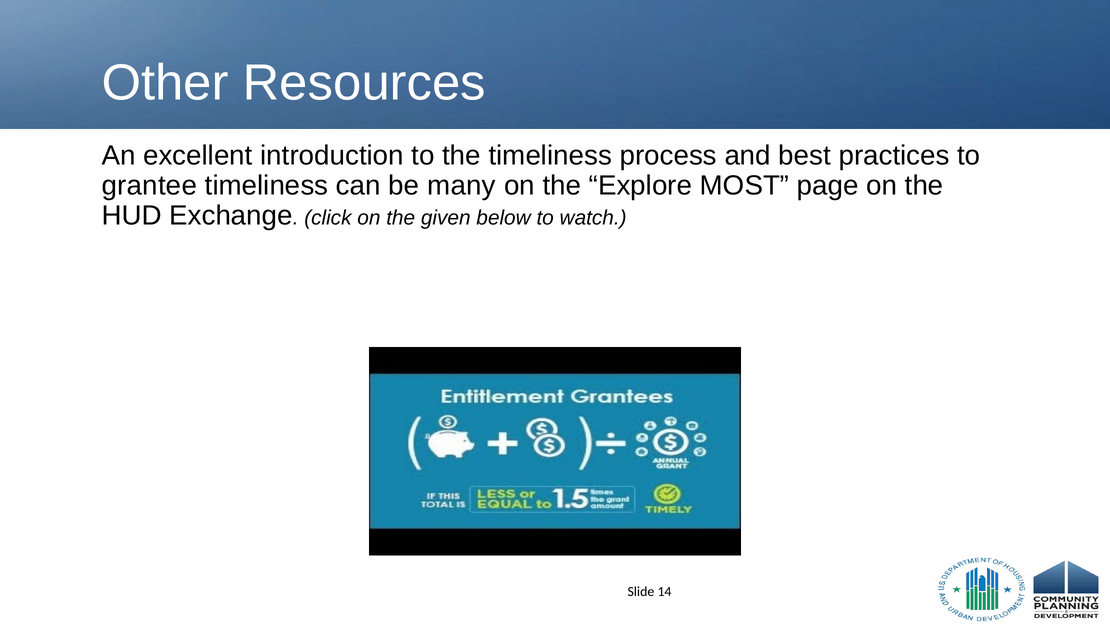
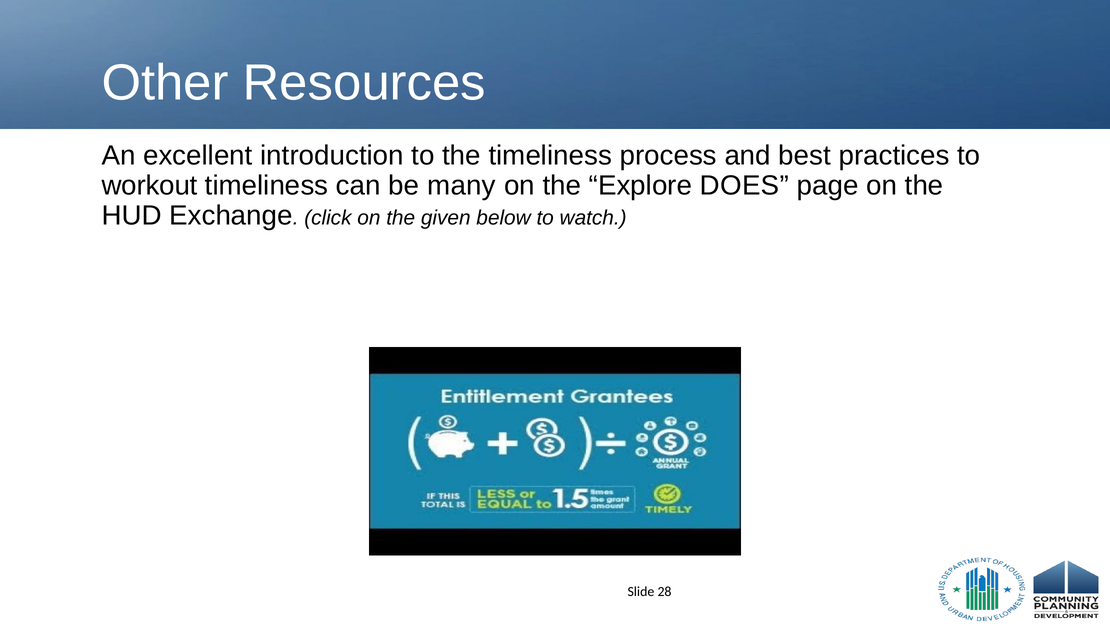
grantee: grantee -> workout
MOST: MOST -> DOES
14: 14 -> 28
